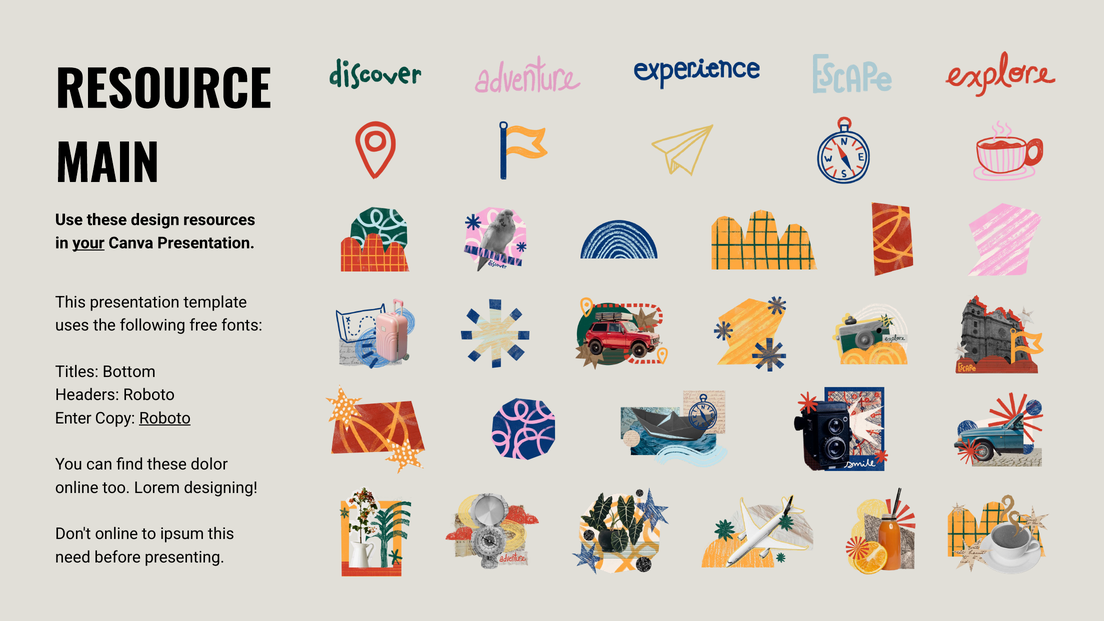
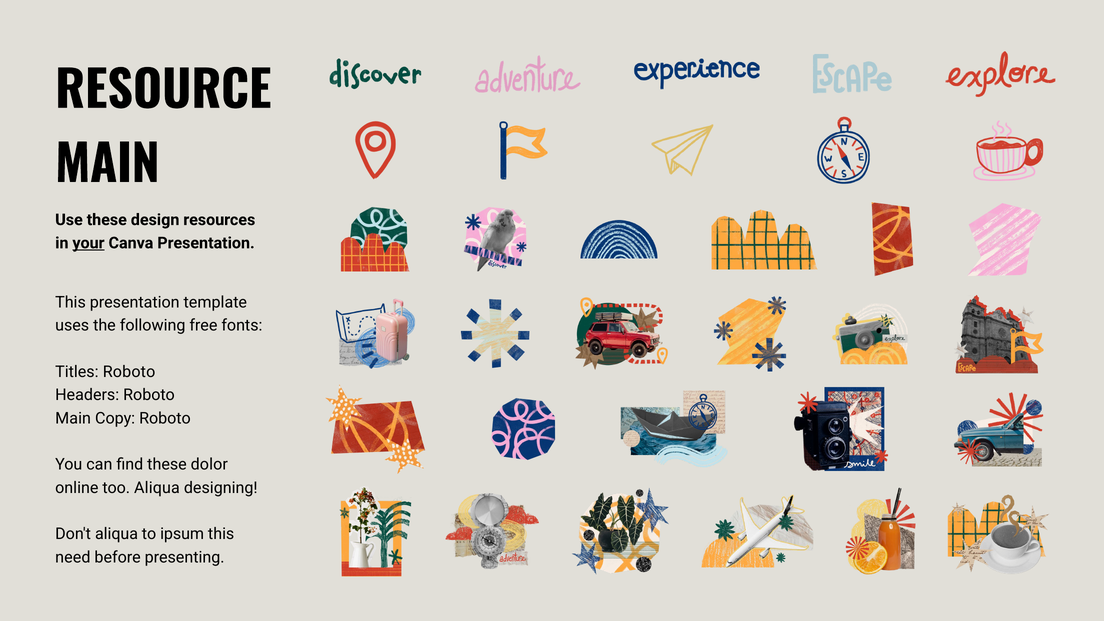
Titles Bottom: Bottom -> Roboto
Enter at (73, 418): Enter -> Main
Roboto at (165, 418) underline: present -> none
too Lorem: Lorem -> Aliqua
Don't online: online -> aliqua
